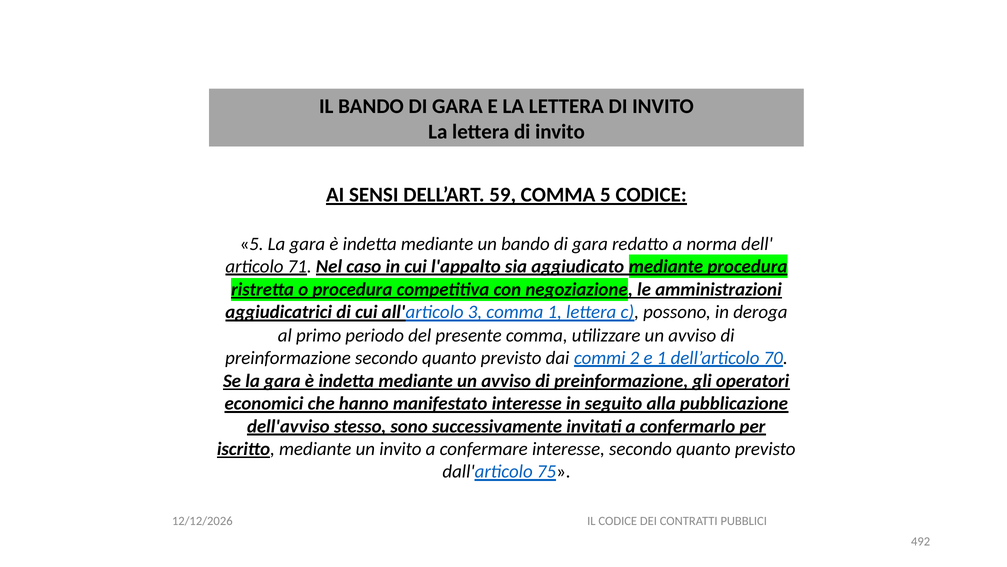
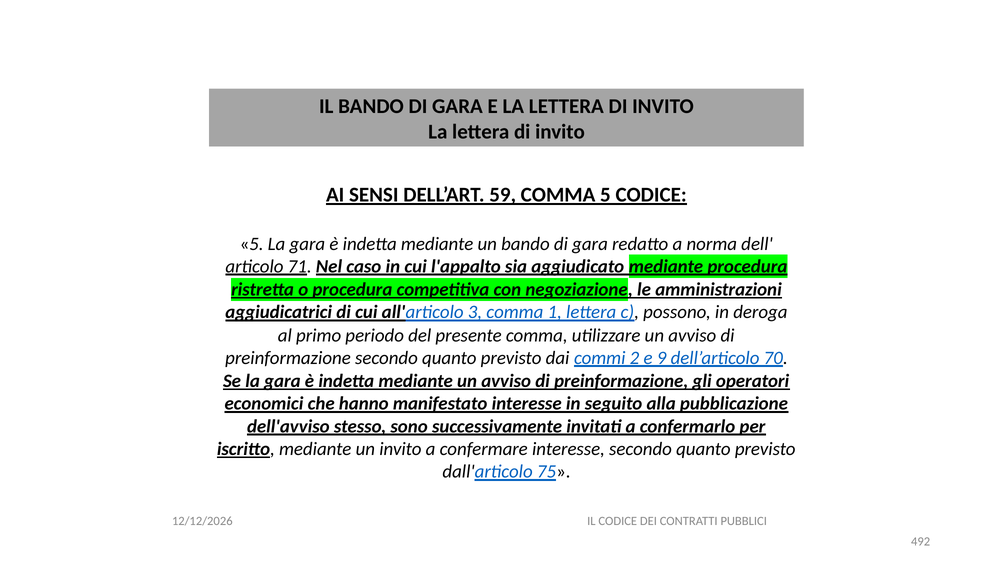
e 1: 1 -> 9
